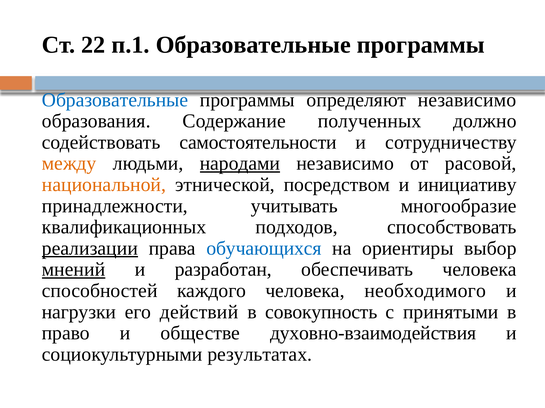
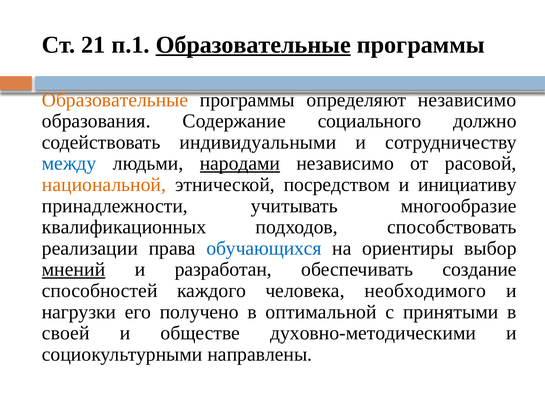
22: 22 -> 21
Образовательные at (253, 45) underline: none -> present
Образовательные at (115, 100) colour: blue -> orange
полученных: полученных -> социального
самостоятельности: самостоятельности -> индивидуальными
между colour: orange -> blue
реализации underline: present -> none
обеспечивать человека: человека -> создание
действий: действий -> получено
совокупность: совокупность -> оптимальной
право: право -> своей
духовно-взаимодействия: духовно-взаимодействия -> духовно-методическими
результатах: результатах -> направлены
